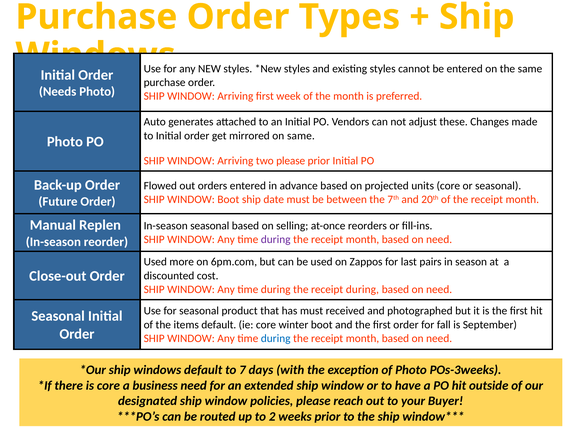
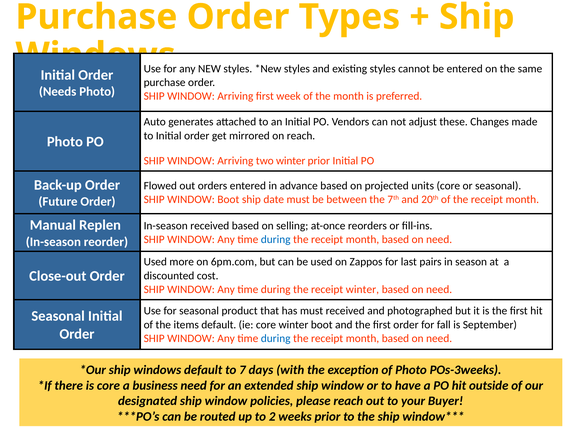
on same: same -> reach
two please: please -> winter
In-season seasonal: seasonal -> received
during at (276, 239) colour: purple -> blue
receipt during: during -> winter
